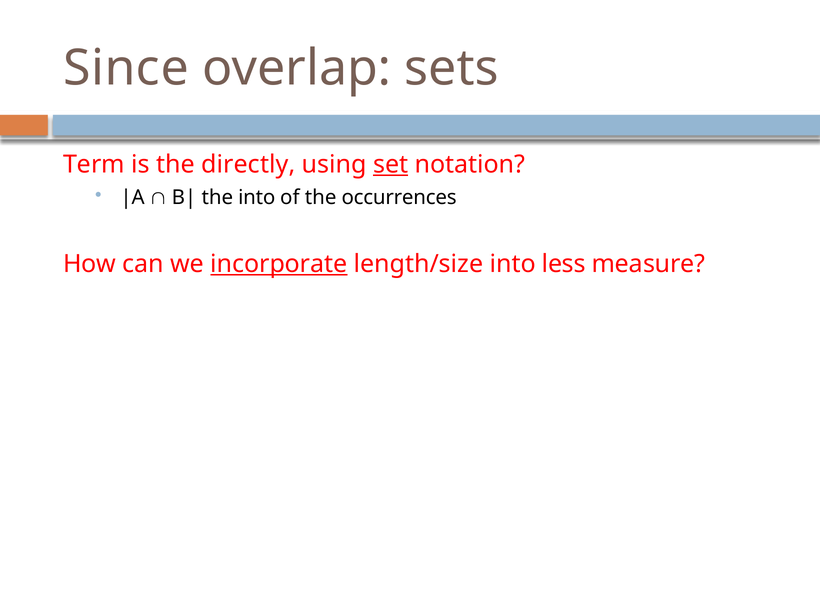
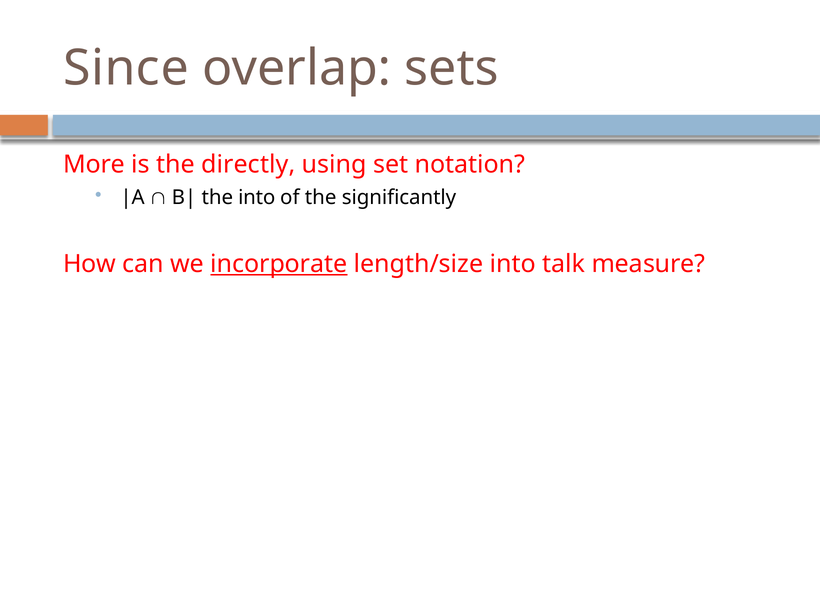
Term: Term -> More
set underline: present -> none
occurrences: occurrences -> significantly
less: less -> talk
